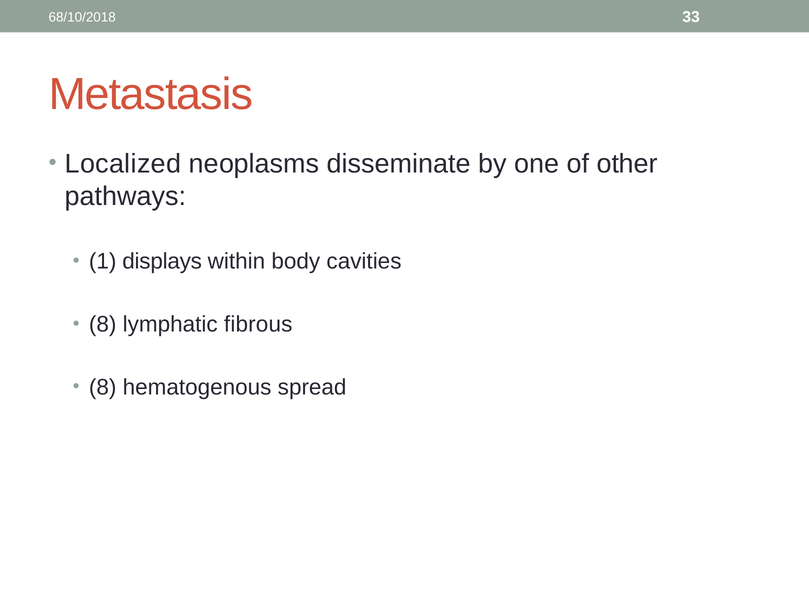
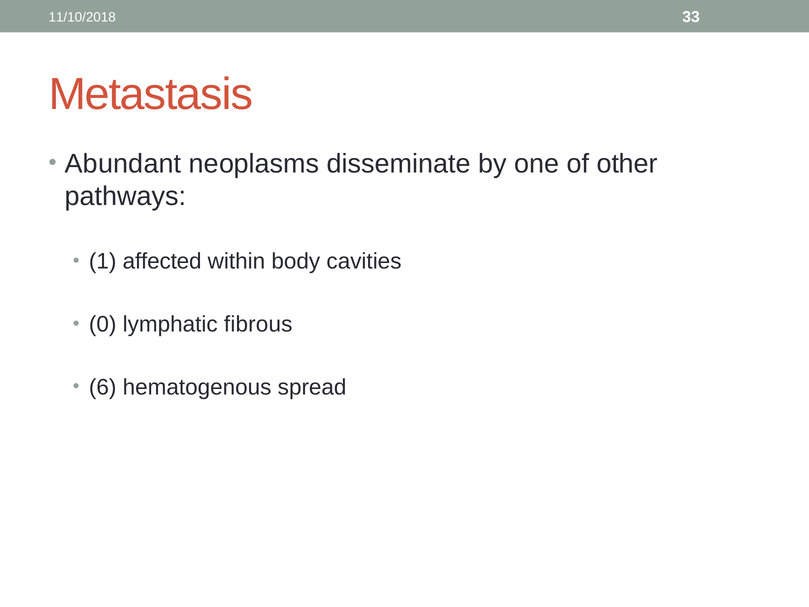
68/10/2018: 68/10/2018 -> 11/10/2018
Localized: Localized -> Abundant
displays: displays -> affected
8 at (103, 324): 8 -> 0
8 at (103, 387): 8 -> 6
